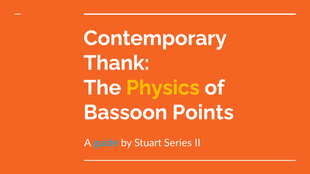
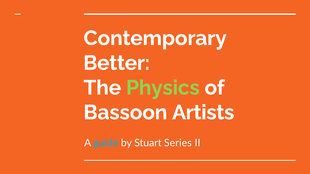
Thank: Thank -> Better
Physics colour: yellow -> light green
Points: Points -> Artists
